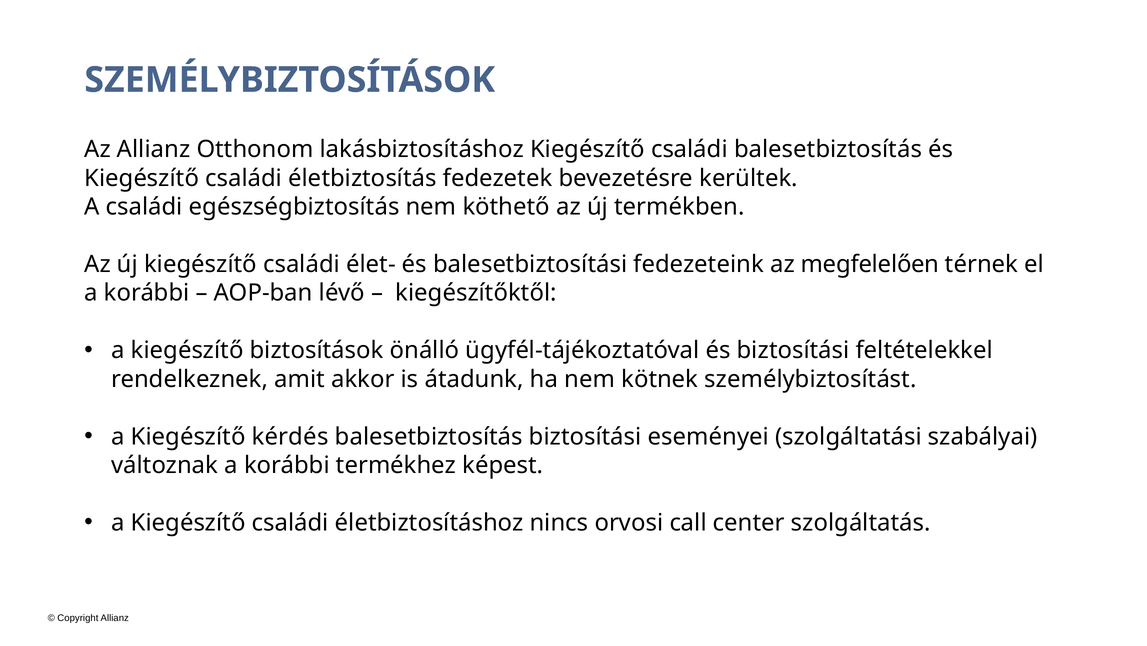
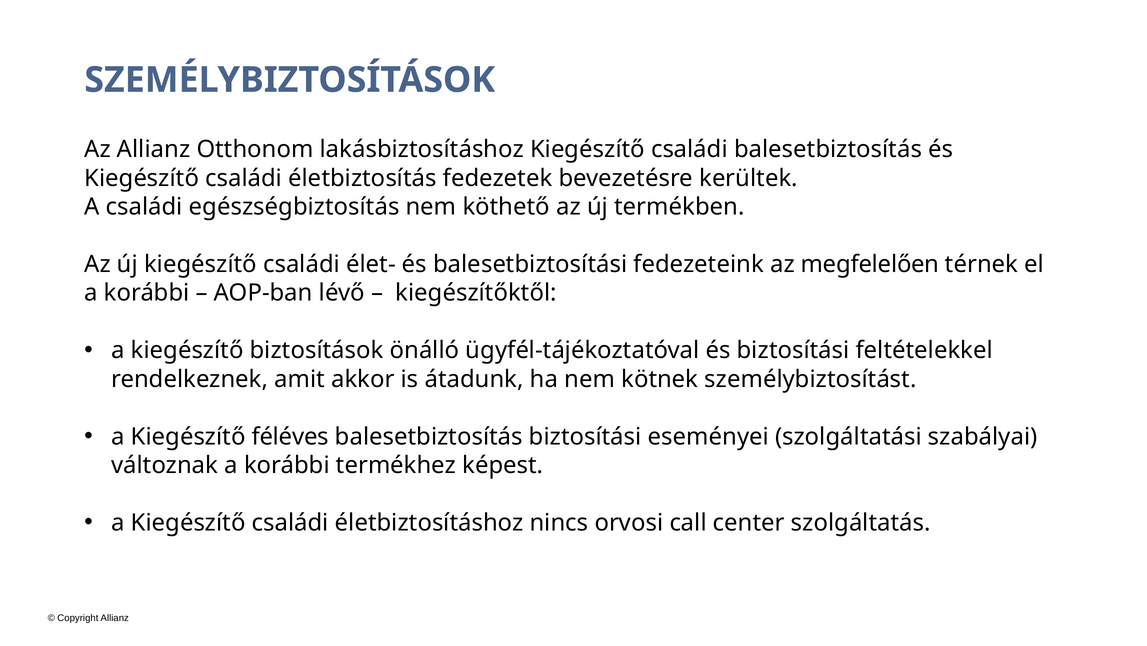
kérdés: kérdés -> féléves
